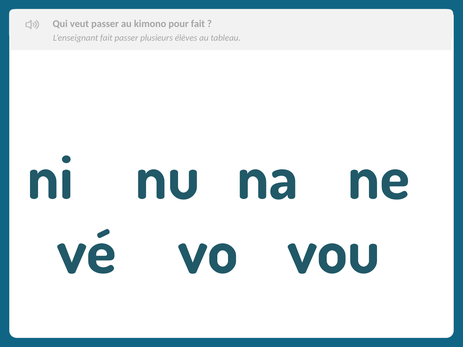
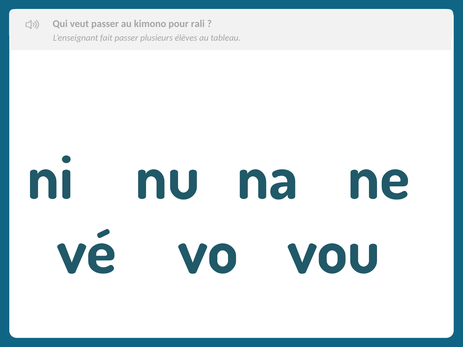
pour fait: fait -> rali
